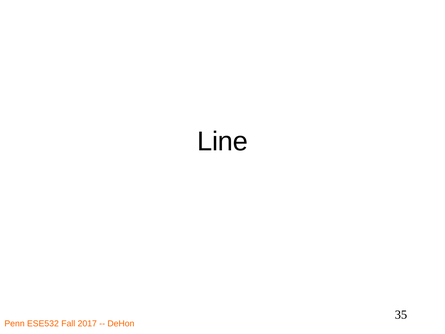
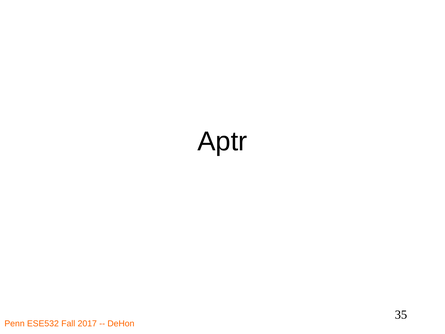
Line: Line -> Aptr
